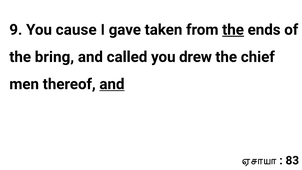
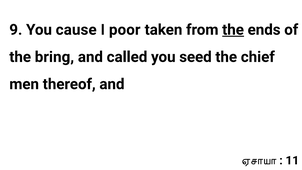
gave: gave -> poor
drew: drew -> seed
and at (112, 84) underline: present -> none
83: 83 -> 11
